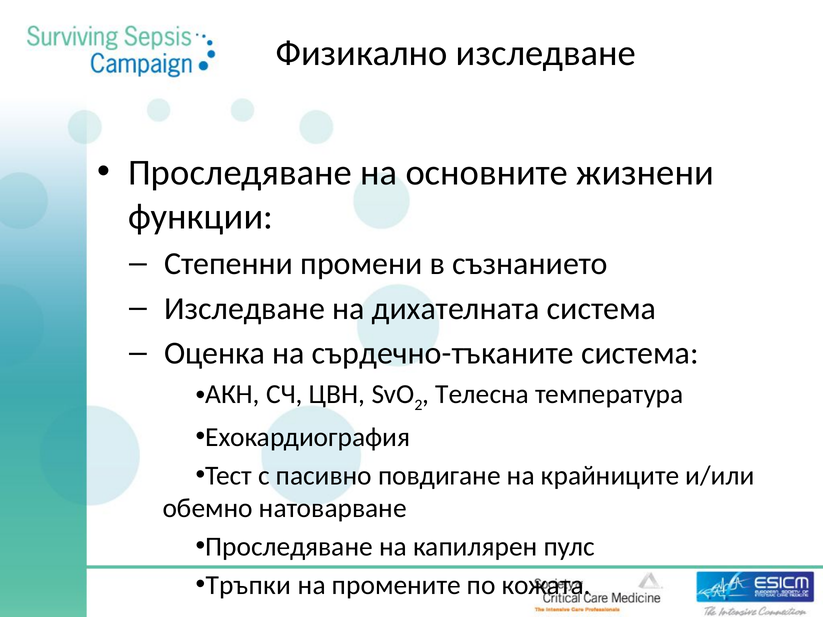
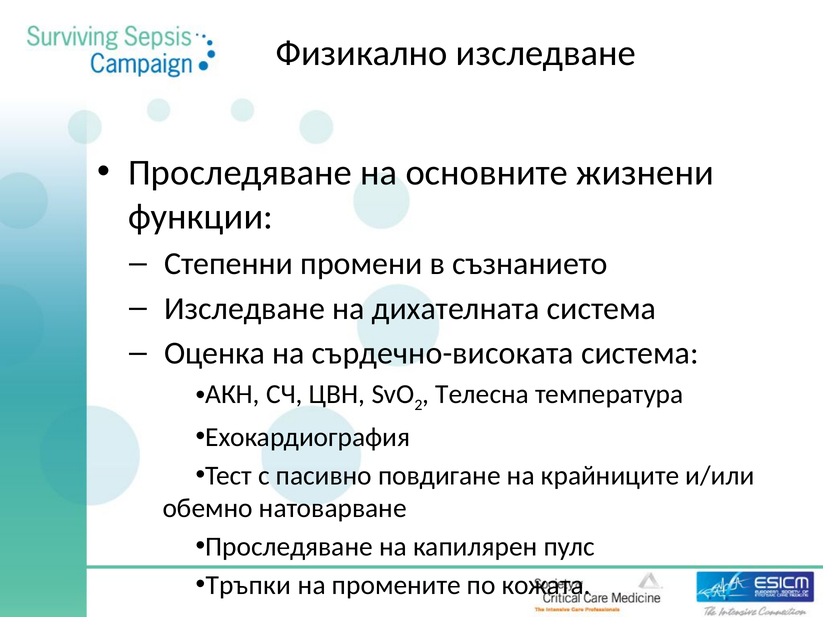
сърдечно-тъканите: сърдечно-тъканите -> сърдечно-високата
